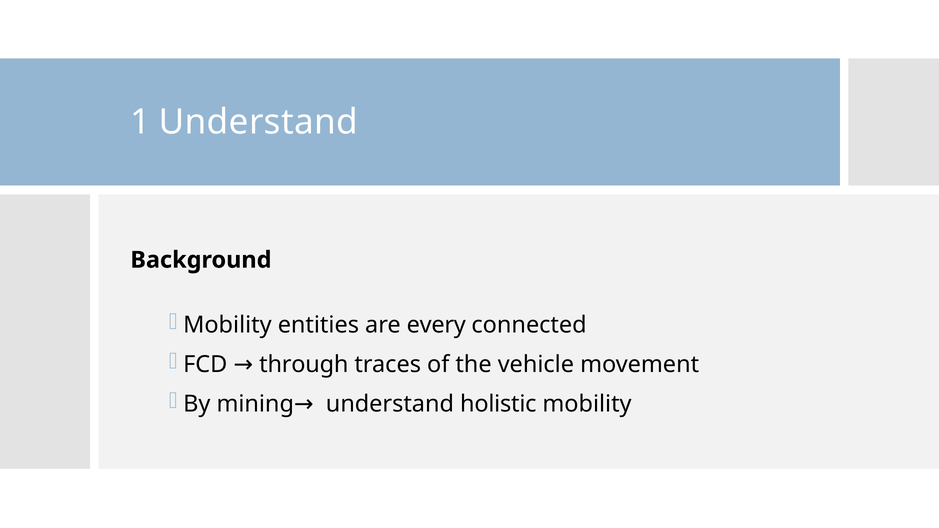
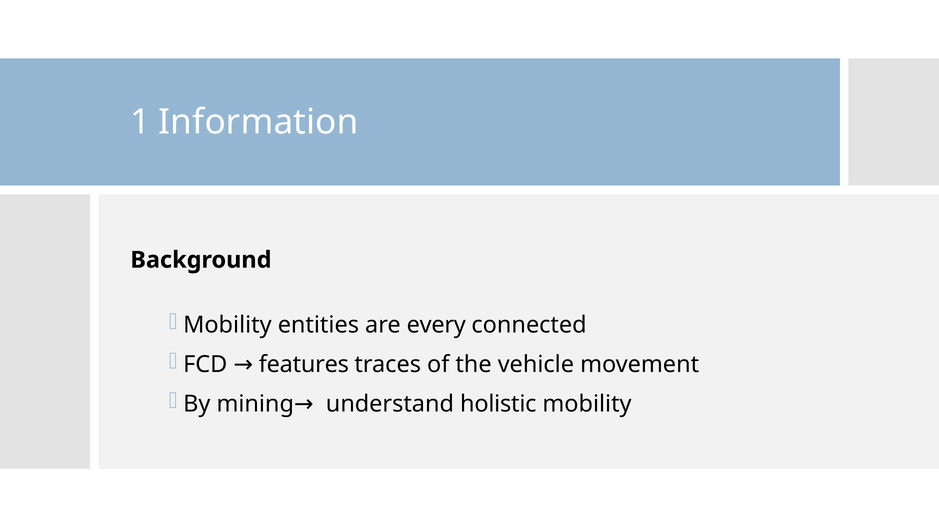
1 Understand: Understand -> Information
through: through -> features
